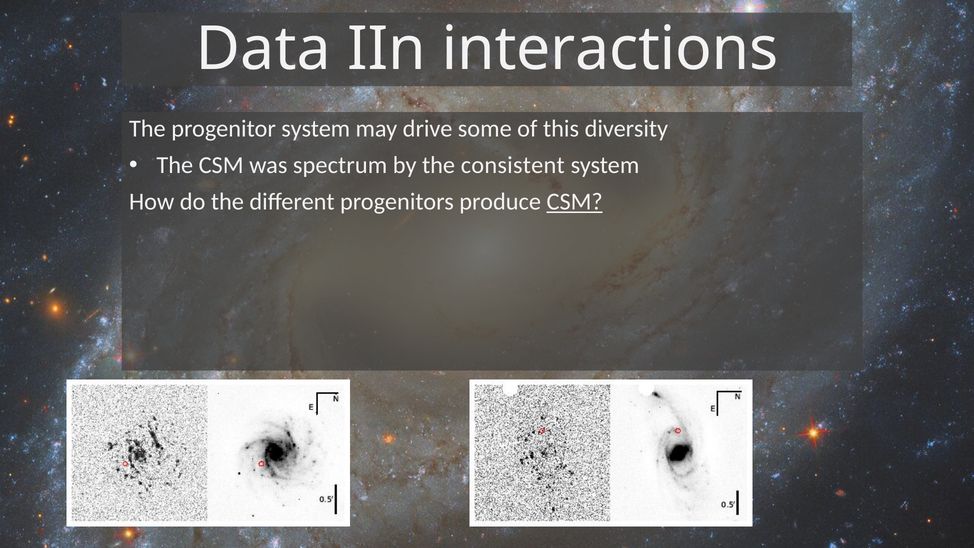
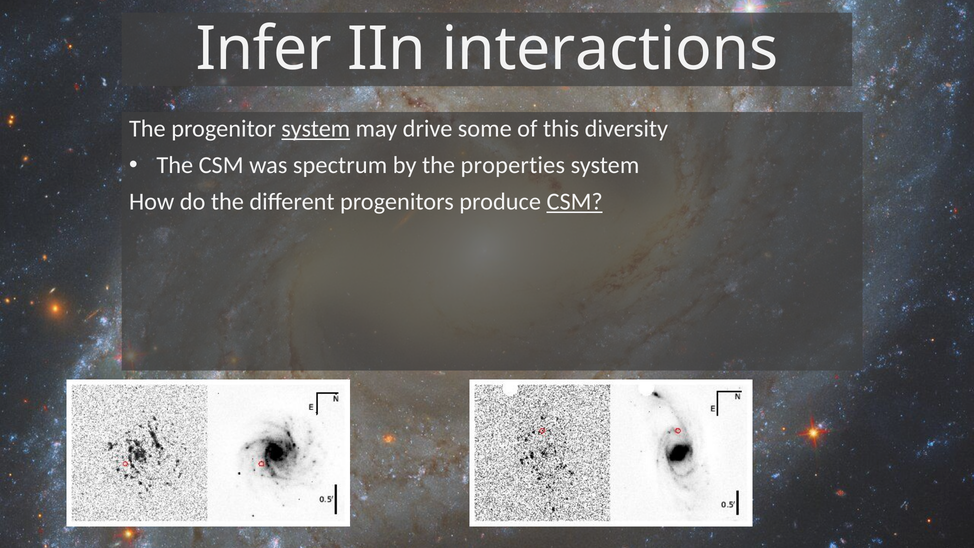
Data: Data -> Infer
system at (316, 129) underline: none -> present
consistent: consistent -> properties
